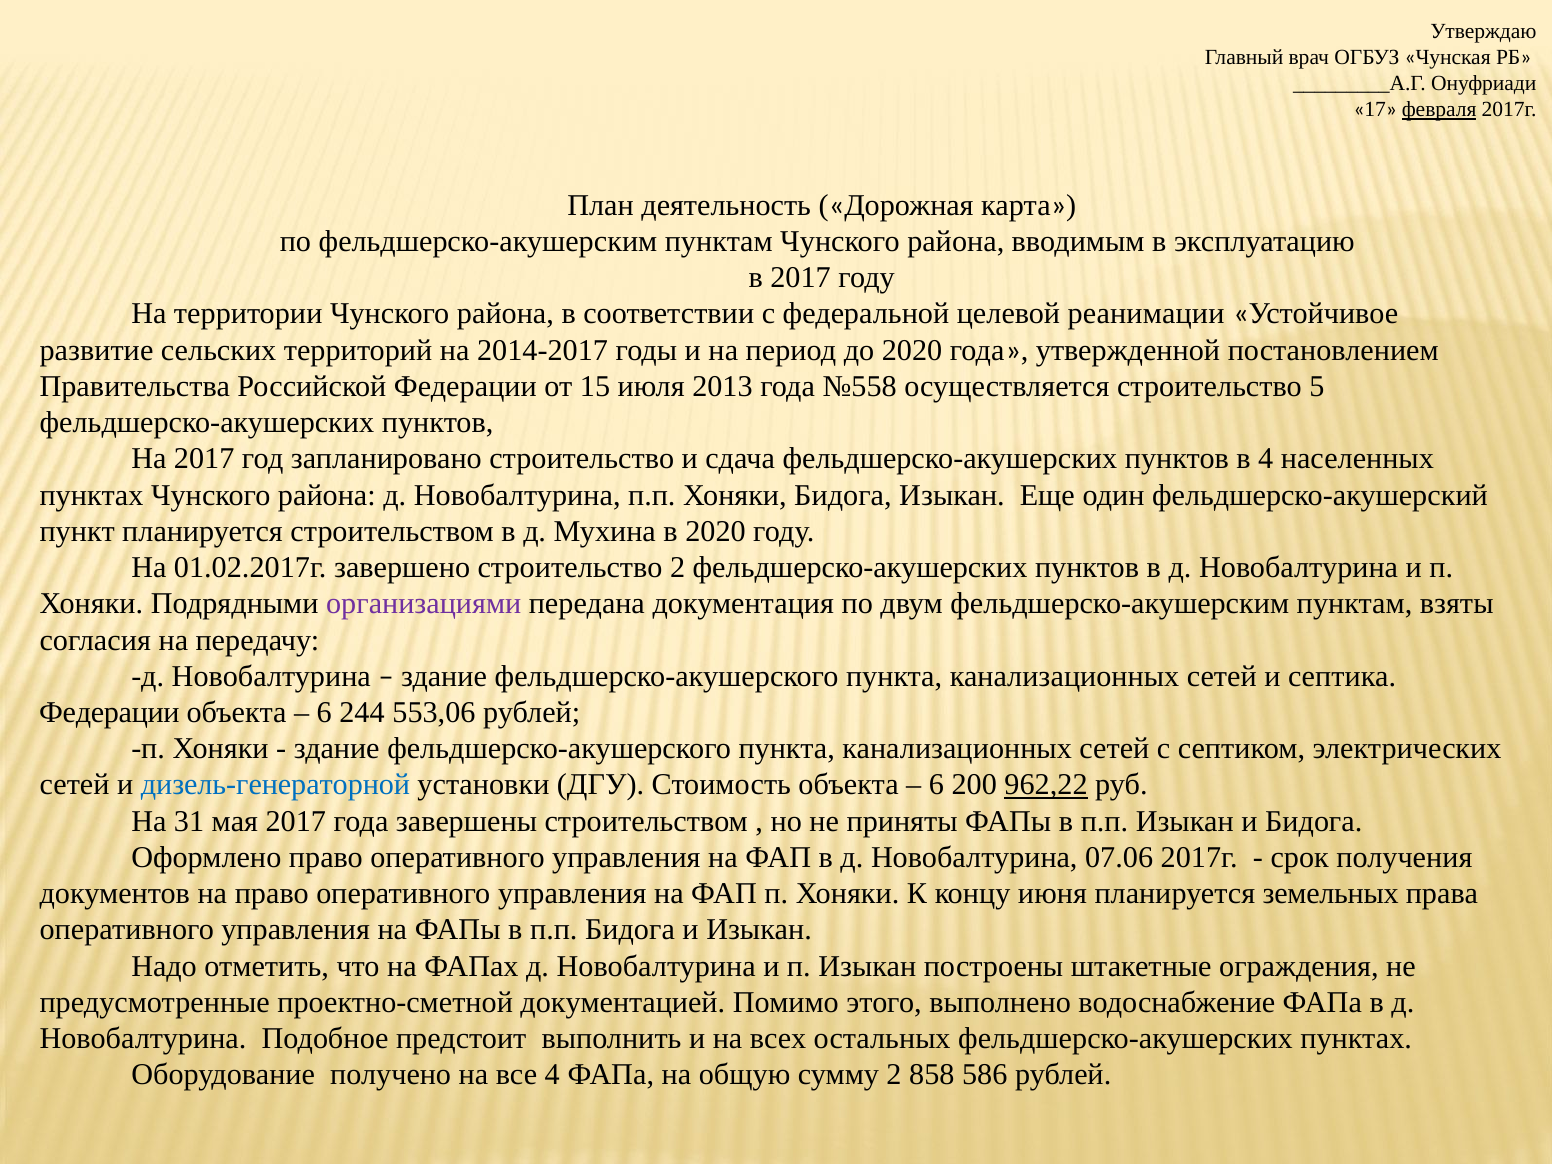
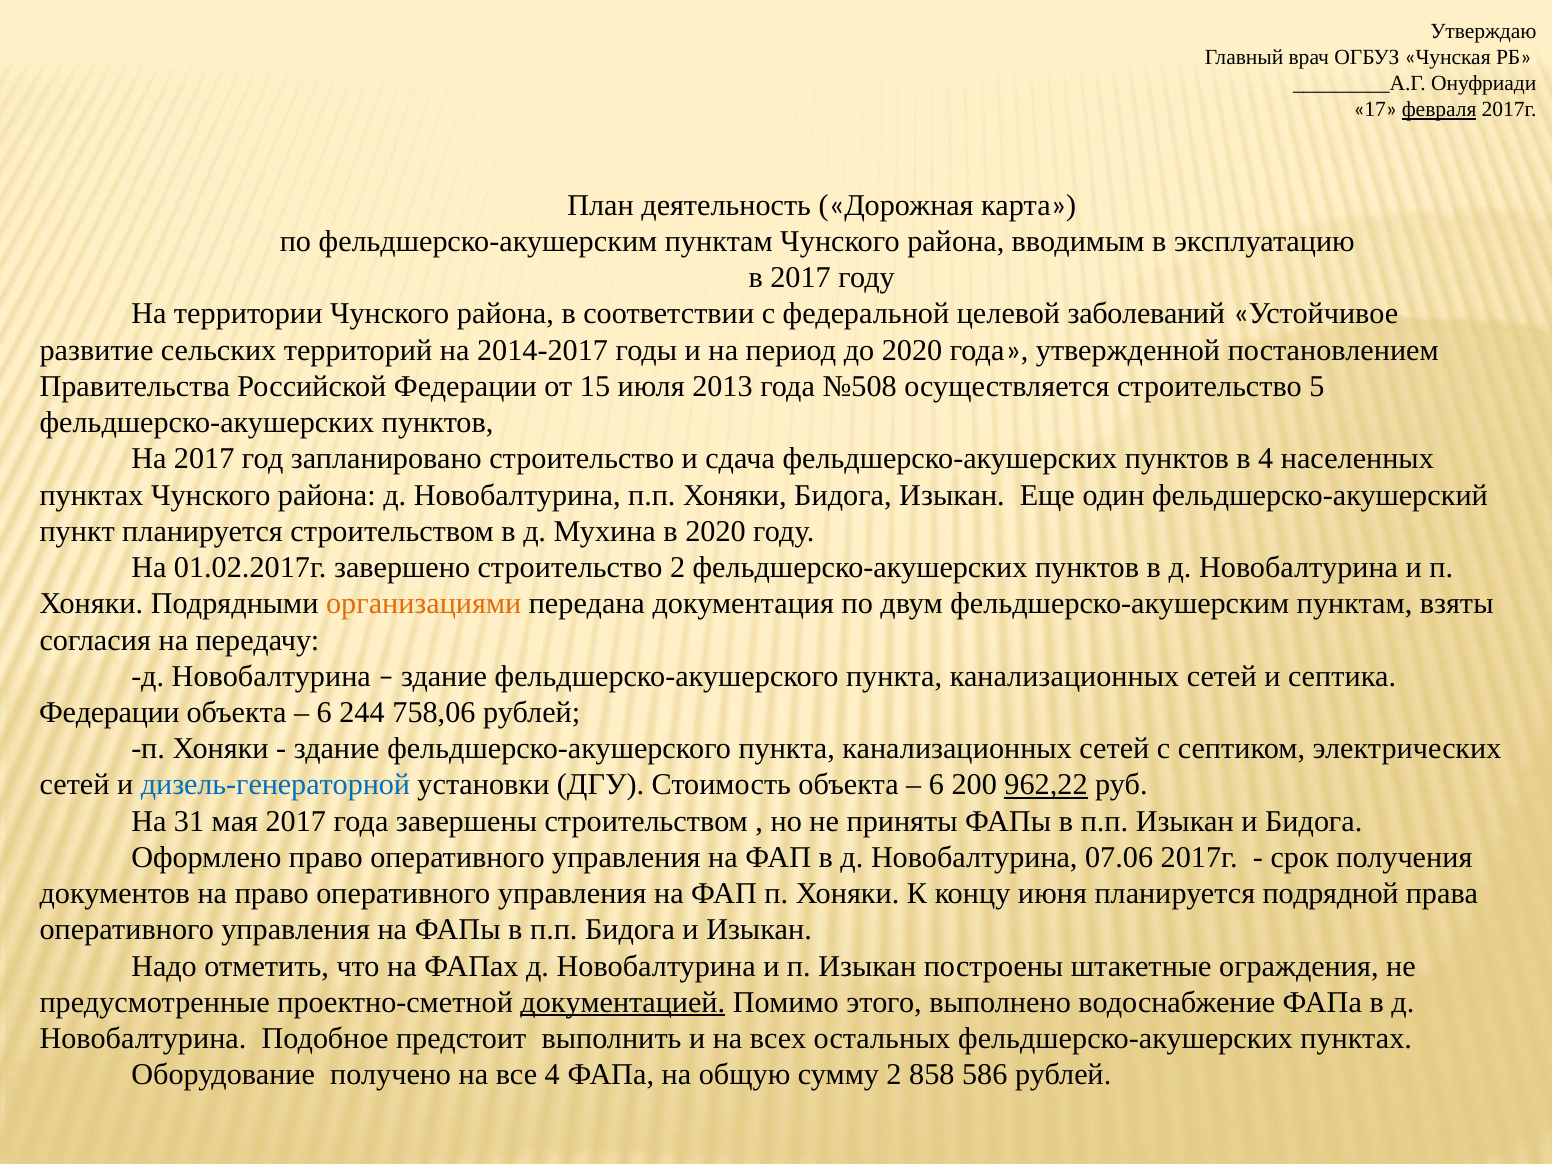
реанимации: реанимации -> заболеваний
№558: №558 -> №508
организациями colour: purple -> orange
553,06: 553,06 -> 758,06
земельных: земельных -> подрядной
документацией underline: none -> present
